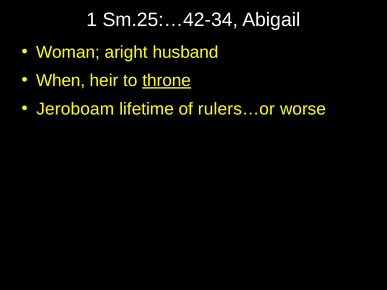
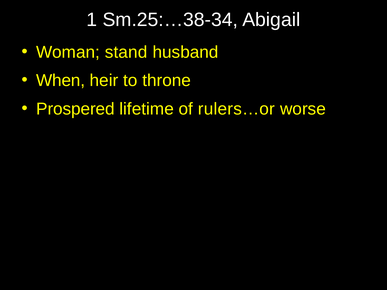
Sm.25:…42-34: Sm.25:…42-34 -> Sm.25:…38-34
aright: aright -> stand
throne underline: present -> none
Jeroboam: Jeroboam -> Prospered
